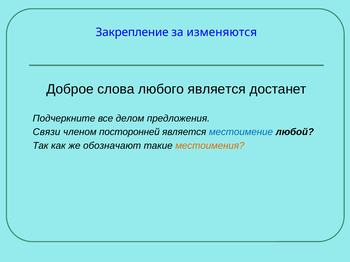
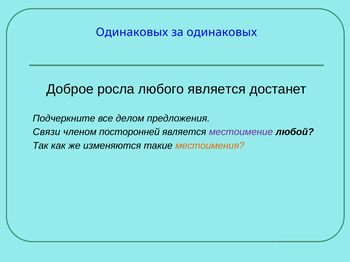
Закрепление at (132, 32): Закрепление -> Одинаковых
за изменяются: изменяются -> одинаковых
слова: слова -> росла
местоимение colour: blue -> purple
обозначают: обозначают -> изменяются
